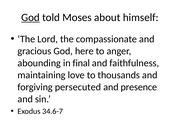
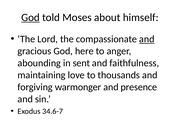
and at (147, 39) underline: none -> present
final: final -> sent
persecuted: persecuted -> warmonger
